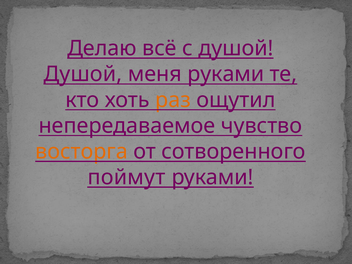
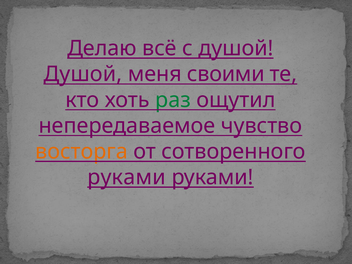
меня руками: руками -> своими
раз colour: orange -> green
поймут at (126, 177): поймут -> руками
